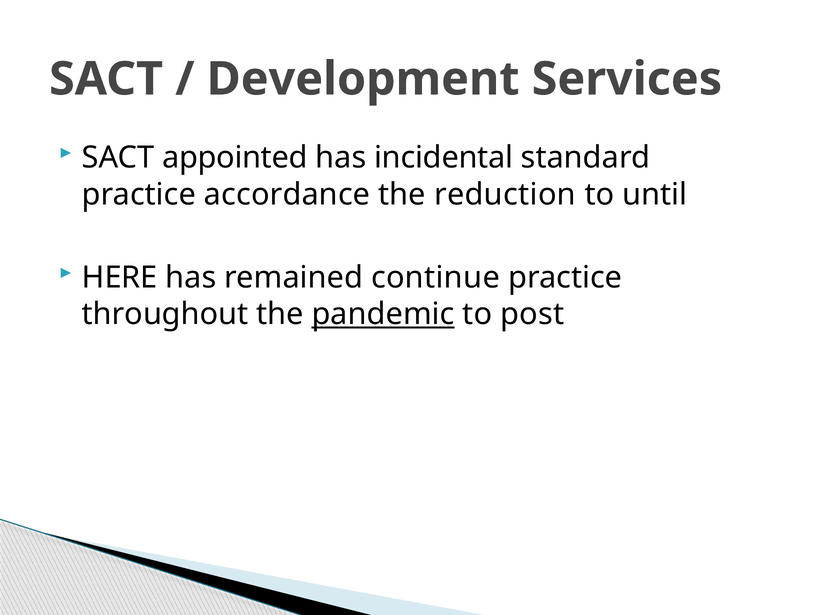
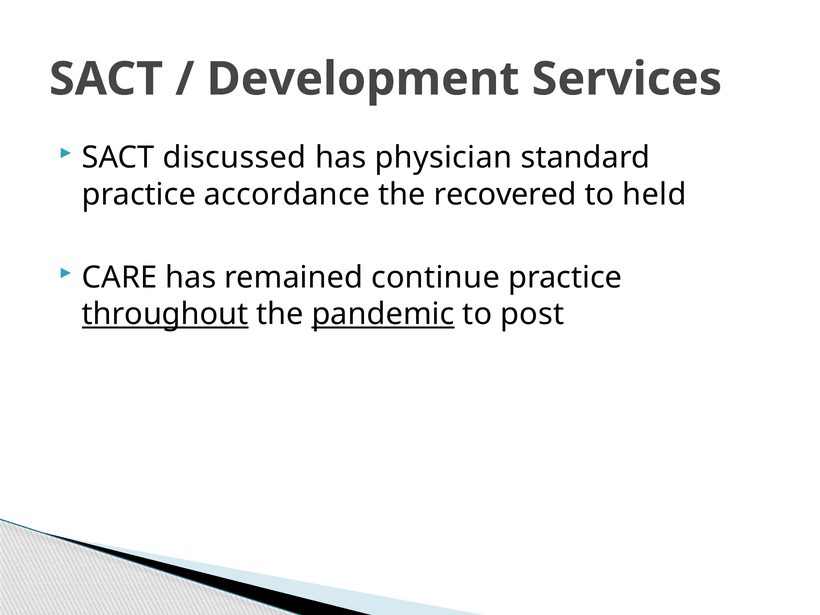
appointed: appointed -> discussed
incidental: incidental -> physician
reduction: reduction -> recovered
until: until -> held
HERE: HERE -> CARE
throughout underline: none -> present
